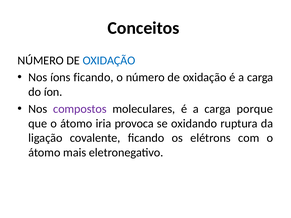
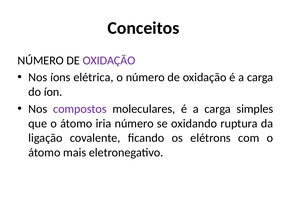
OXIDAÇÃO at (109, 61) colour: blue -> purple
íons ficando: ficando -> elétrica
porque: porque -> simples
iria provoca: provoca -> número
